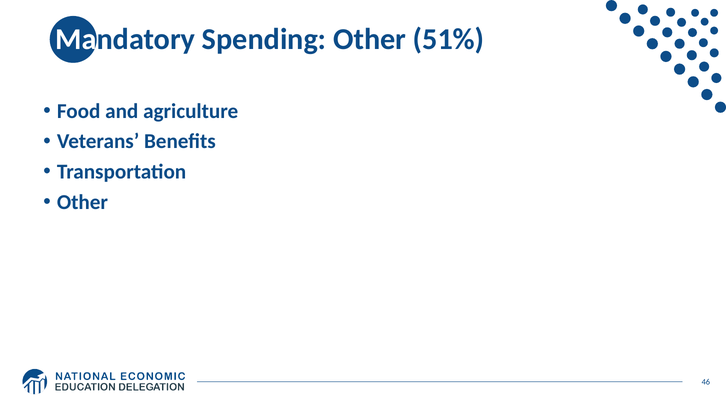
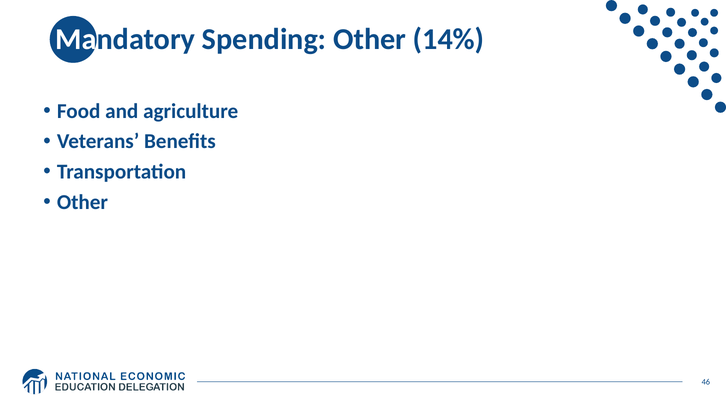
51%: 51% -> 14%
